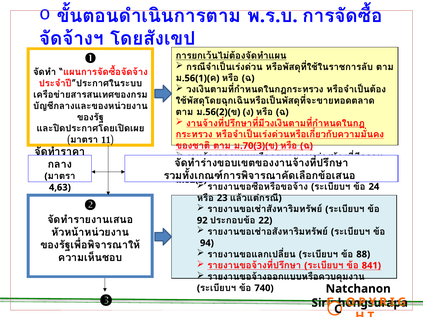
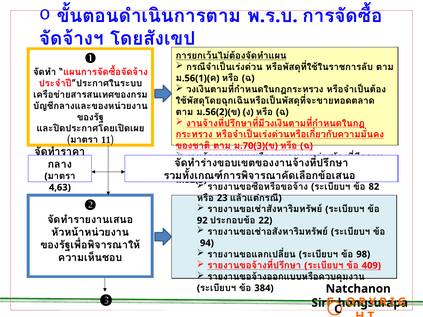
24: 24 -> 82
88: 88 -> 98
841: 841 -> 409
740: 740 -> 384
